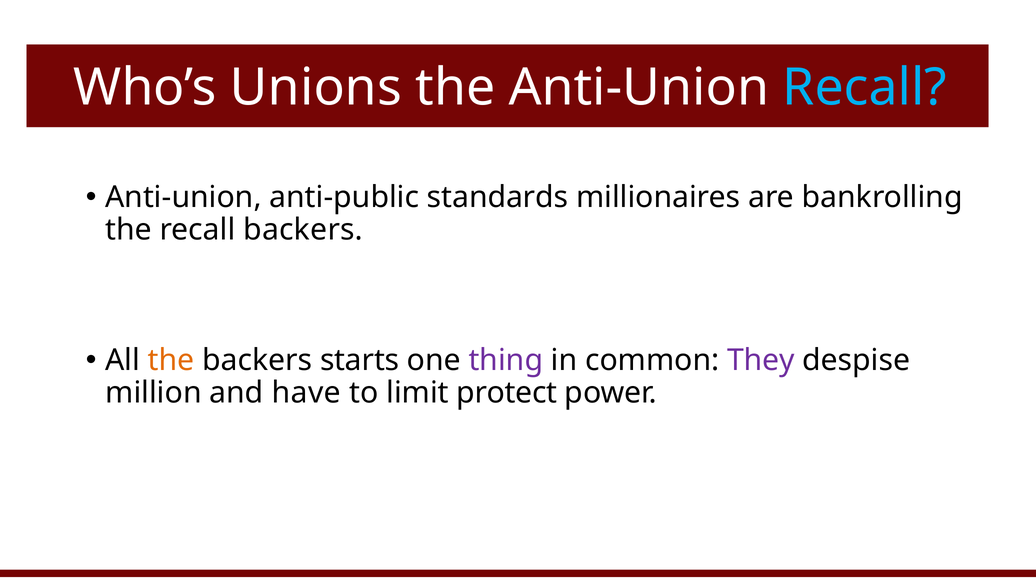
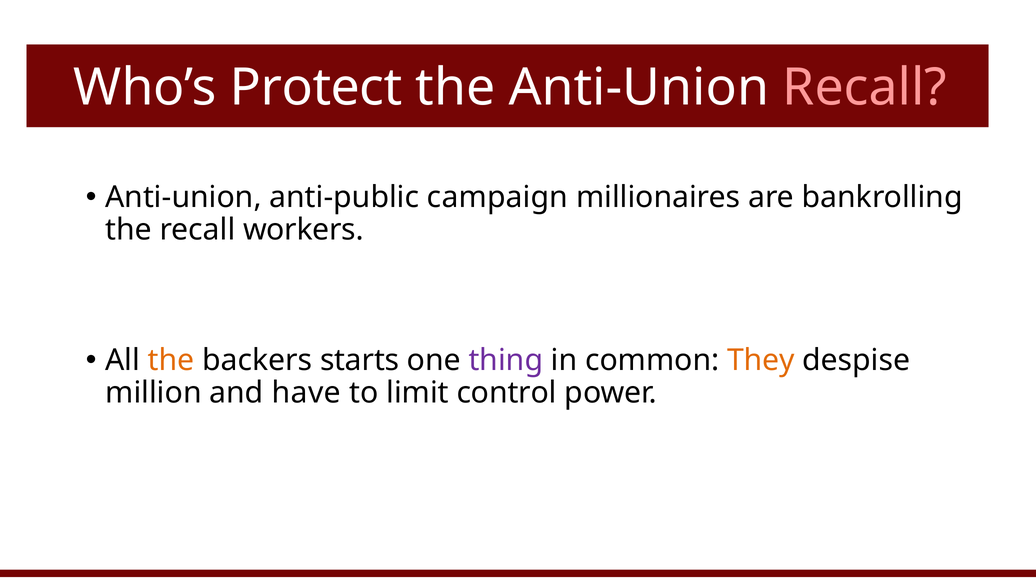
Unions: Unions -> Protect
Recall at (865, 88) colour: light blue -> pink
standards: standards -> campaign
recall backers: backers -> workers
They colour: purple -> orange
protect: protect -> control
